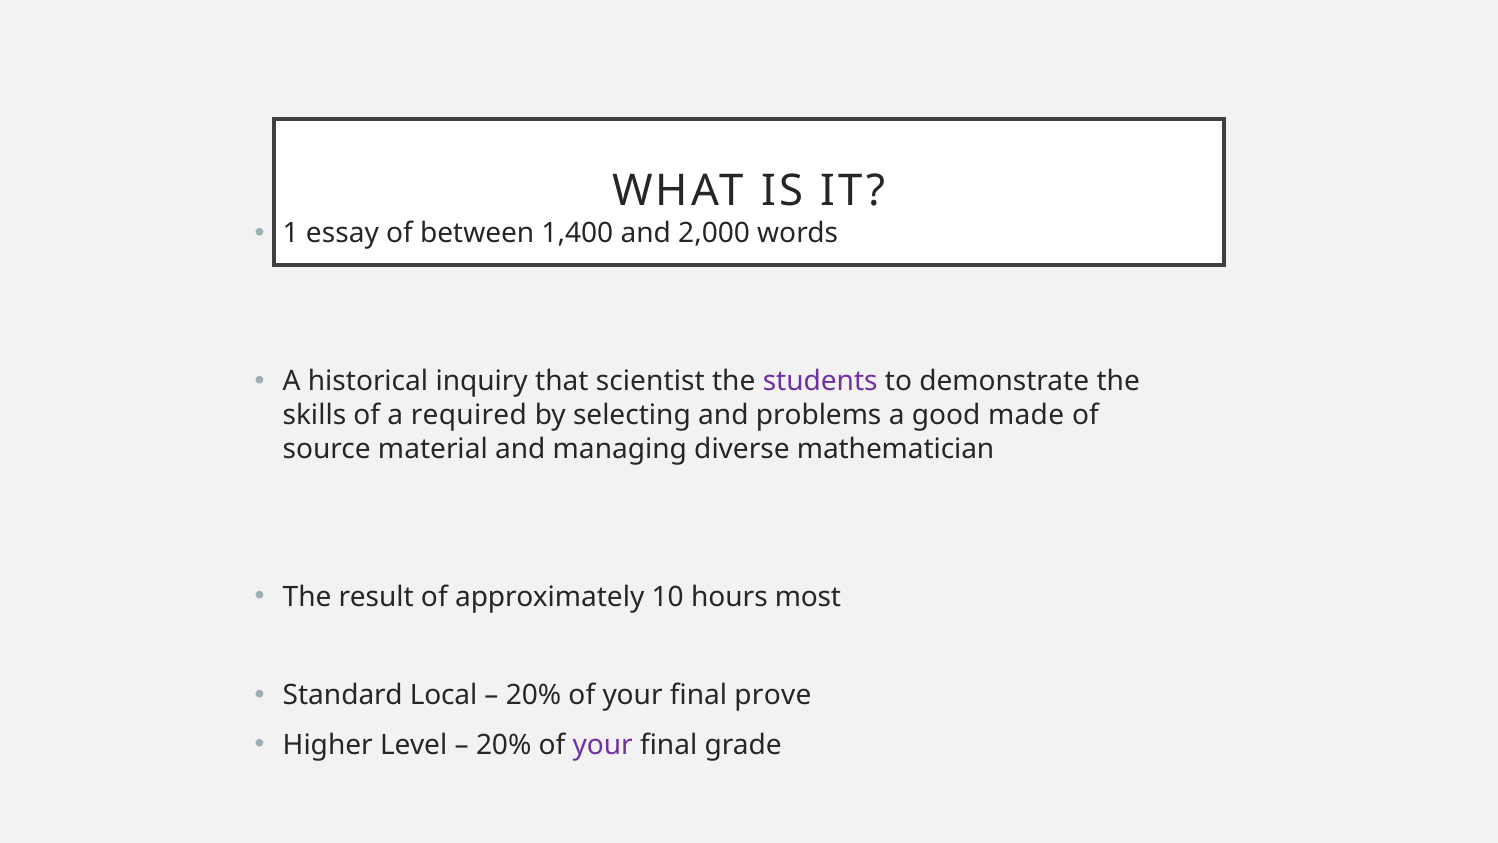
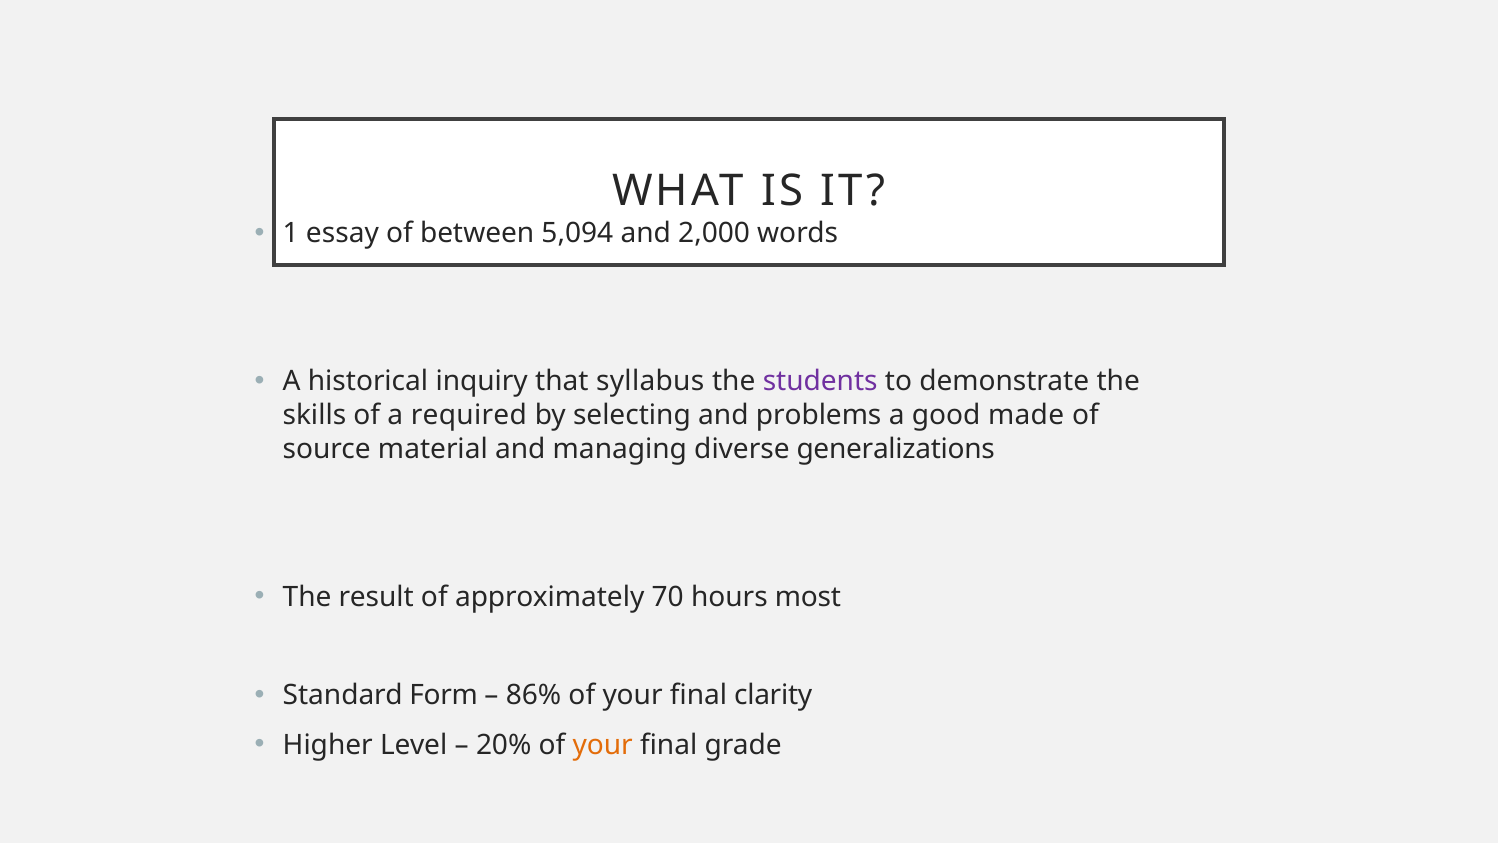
1,400: 1,400 -> 5,094
scientist: scientist -> syllabus
mathematician: mathematician -> generalizations
10: 10 -> 70
Local: Local -> Form
20% at (534, 695): 20% -> 86%
prove: prove -> clarity
your at (603, 745) colour: purple -> orange
